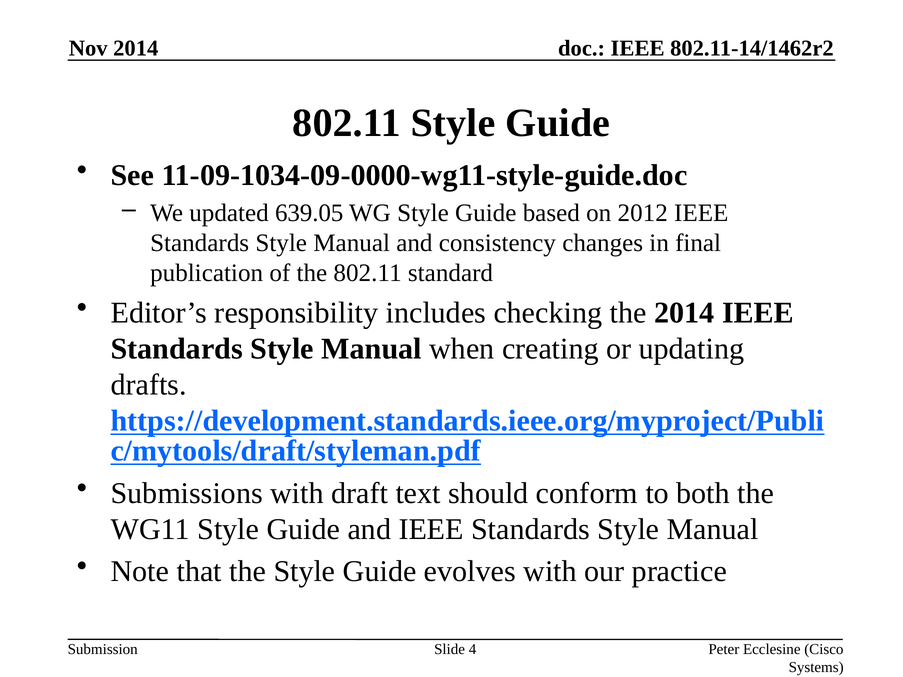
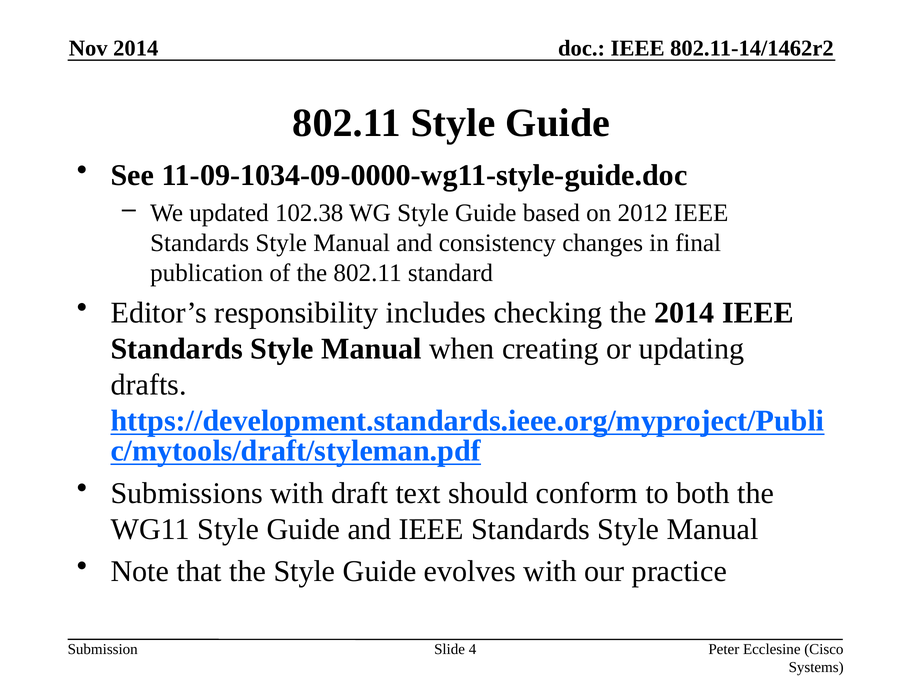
639.05: 639.05 -> 102.38
